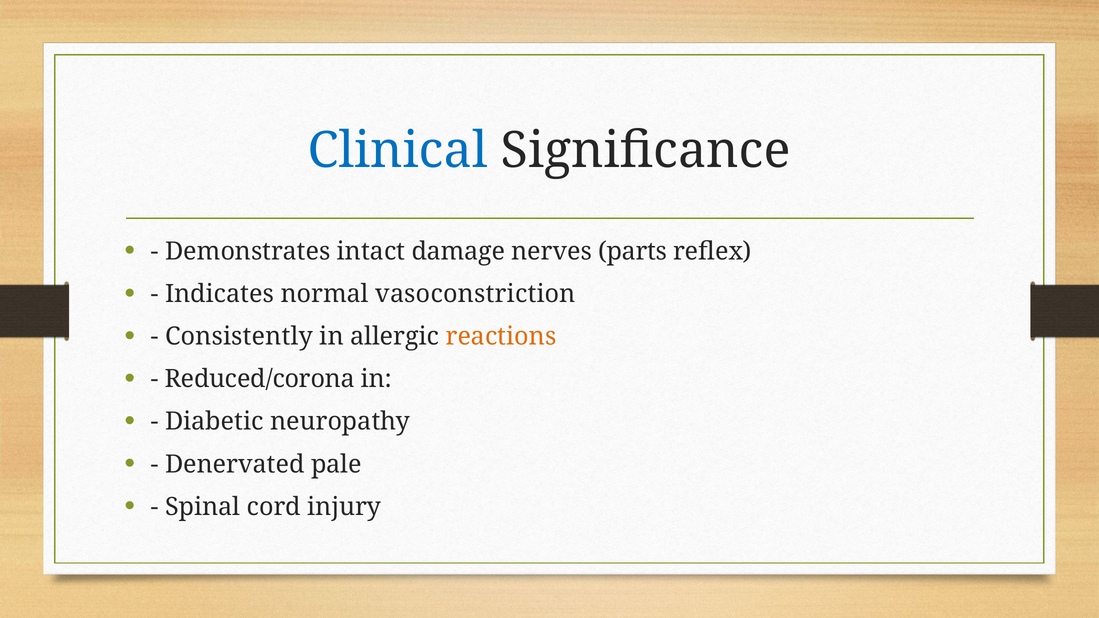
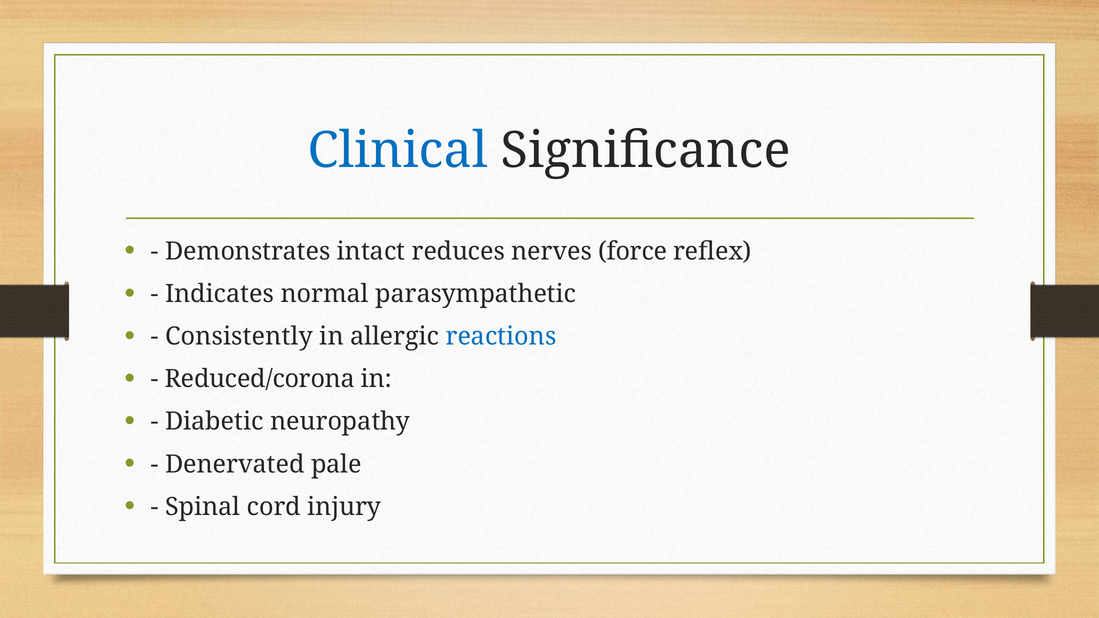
damage: damage -> reduces
parts: parts -> force
vasoconstriction: vasoconstriction -> parasympathetic
reactions colour: orange -> blue
